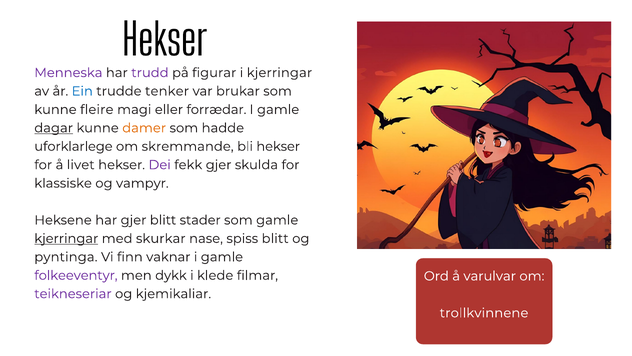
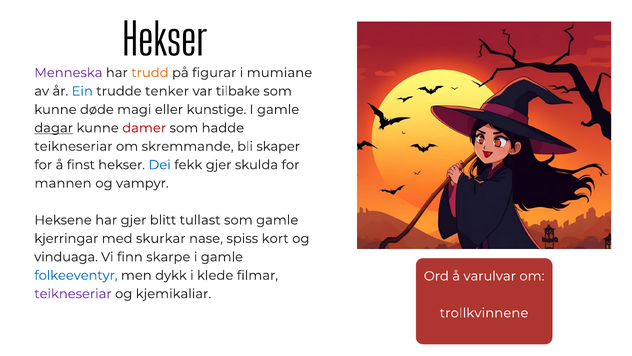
trudd colour: purple -> orange
i kjerringar: kjerringar -> mumiane
brukar: brukar -> tilbake
fleire: fleire -> døde
forrædar: forrædar -> kunstige
damer colour: orange -> red
uforklarlege at (73, 146): uforklarlege -> teikneseriar
bli hekser: hekser -> skaper
livet: livet -> finst
Dei colour: purple -> blue
klassiske: klassiske -> mannen
stader: stader -> tullast
kjerringar at (66, 238) underline: present -> none
spiss blitt: blitt -> kort
pyntinga: pyntinga -> vinduaga
vaknar: vaknar -> skarpe
folkeeventyr colour: purple -> blue
